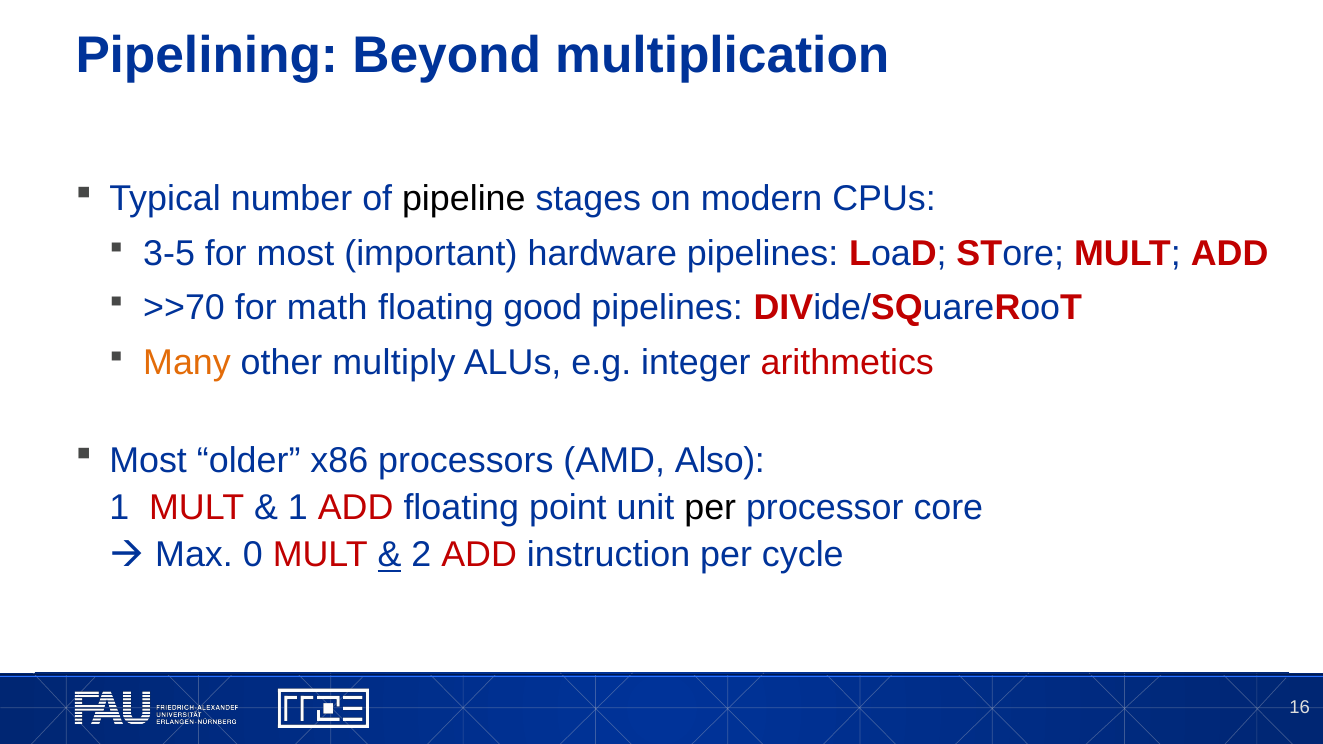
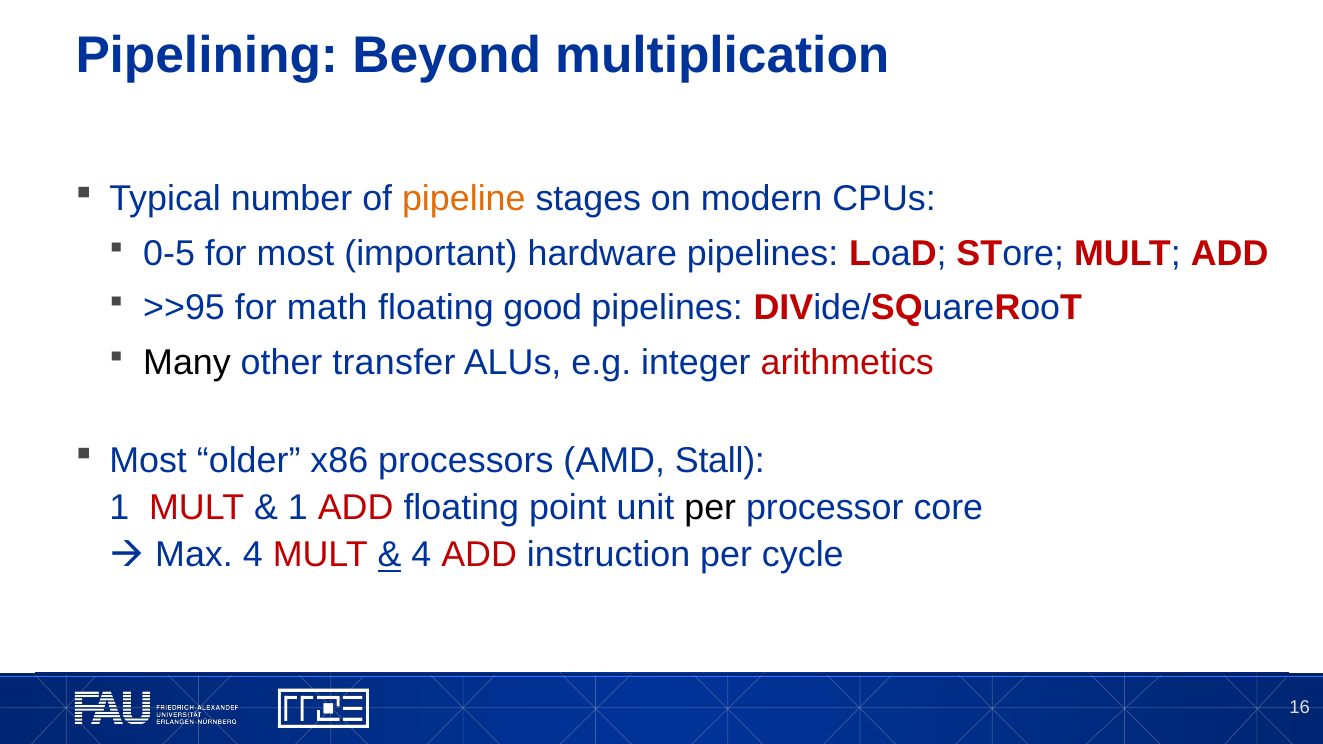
pipeline colour: black -> orange
3-5: 3-5 -> 0-5
>>70: >>70 -> >>95
Many colour: orange -> black
multiply: multiply -> transfer
Also: Also -> Stall
Max 0: 0 -> 4
2 at (421, 555): 2 -> 4
